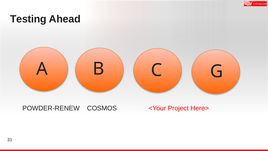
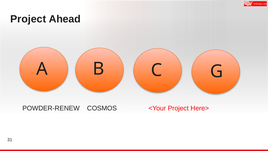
Testing at (28, 19): Testing -> Project
